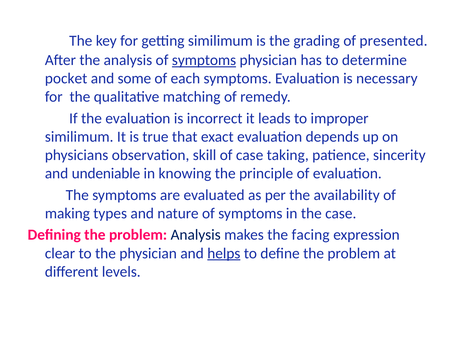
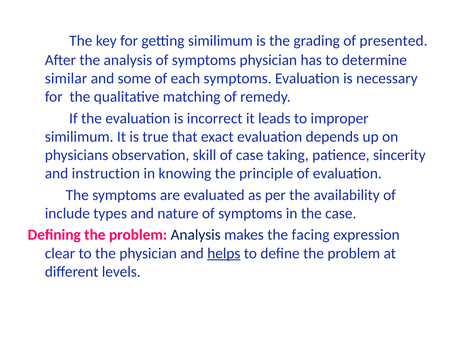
symptoms at (204, 60) underline: present -> none
pocket: pocket -> similar
undeniable: undeniable -> instruction
making: making -> include
